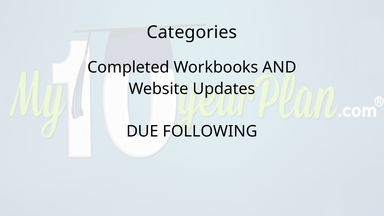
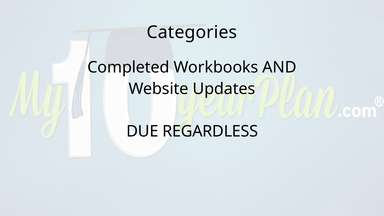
FOLLOWING: FOLLOWING -> REGARDLESS
